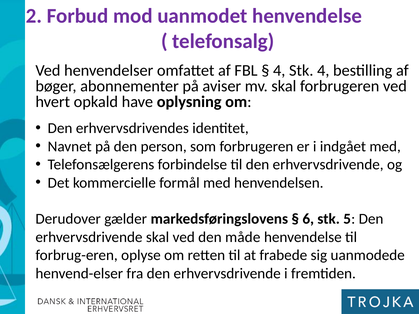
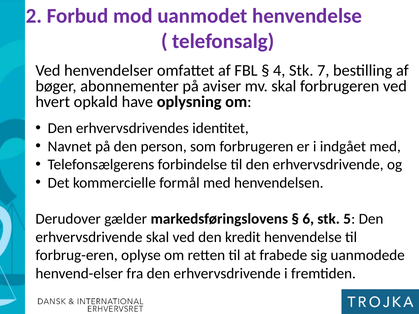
Stk 4: 4 -> 7
måde: måde -> kredit
